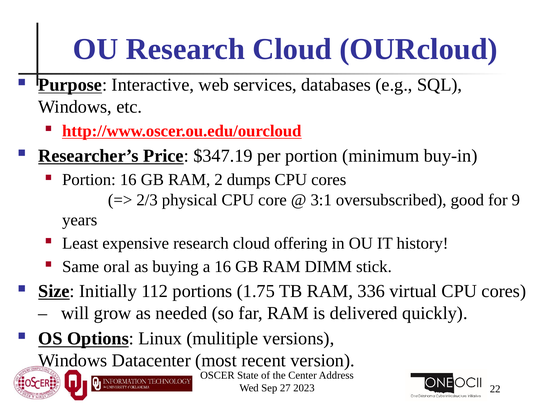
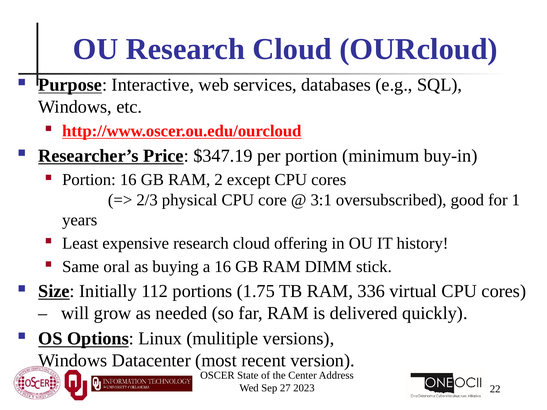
dumps: dumps -> except
9: 9 -> 1
